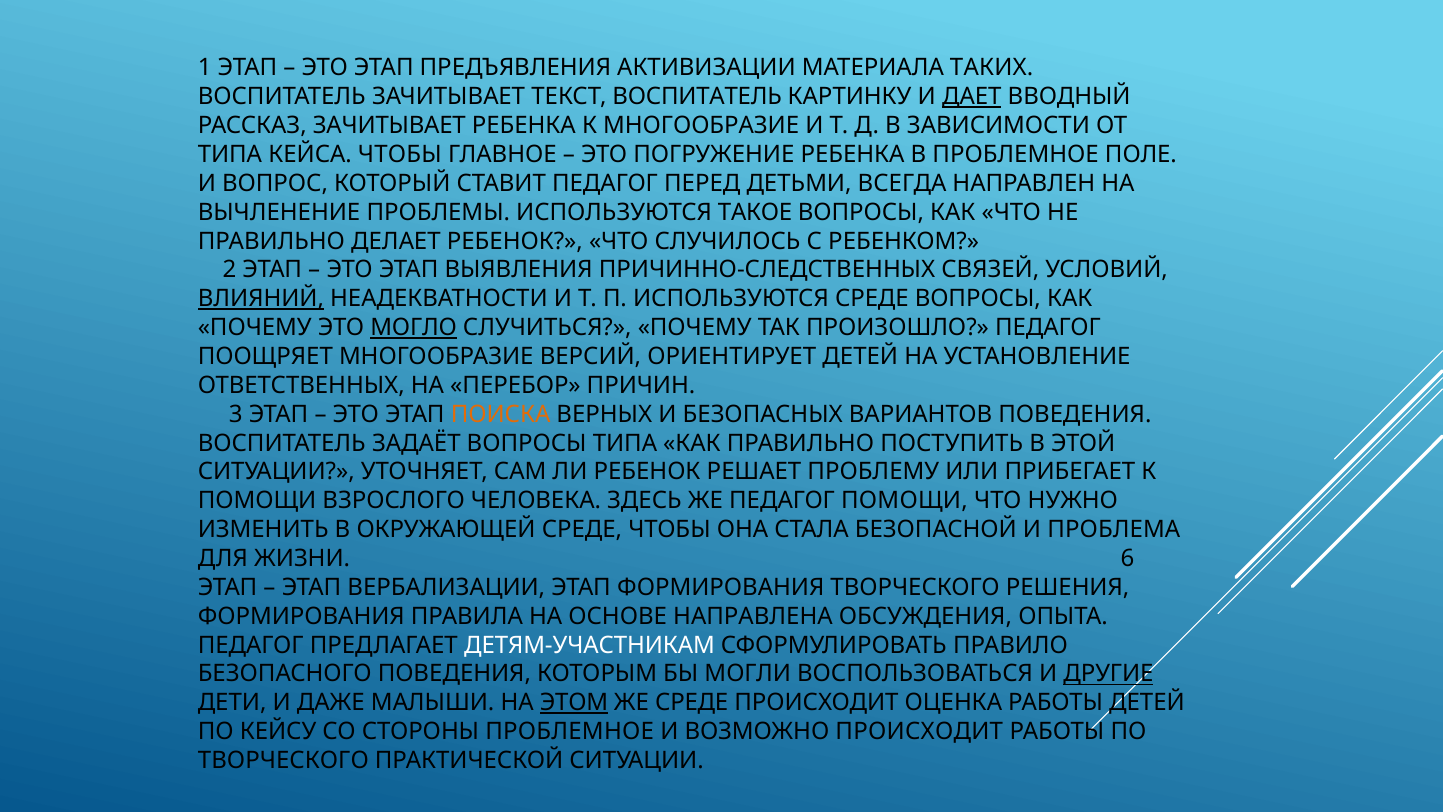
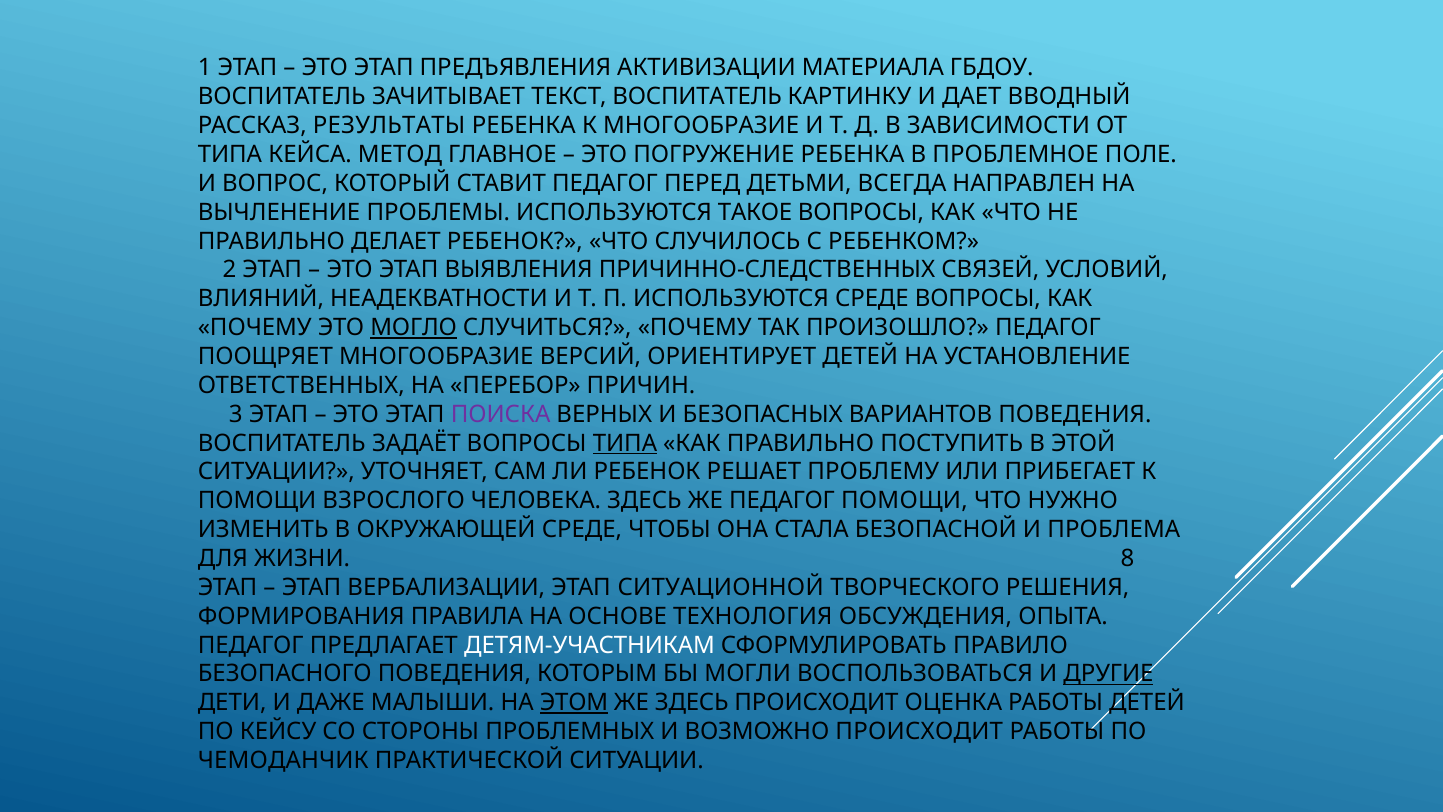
ТАКИХ: ТАКИХ -> ГБДОУ
ДАЕТ underline: present -> none
РАССКАЗ ЗАЧИТЫВАЕТ: ЗАЧИТЫВАЕТ -> РЕЗУЛЬТАТЫ
КЕЙСА ЧТОБЫ: ЧТОБЫ -> МЕТОД
ВЛИЯНИЙ underline: present -> none
ПОИСКА colour: orange -> purple
ТИПА at (625, 443) underline: none -> present
6: 6 -> 8
ЭТАП ФОРМИРОВАНИЯ: ФОРМИРОВАНИЯ -> СИТУАЦИОННОЙ
НАПРАВЛЕНА: НАПРАВЛЕНА -> ТЕХНОЛОГИЯ
ЖЕ СРЕДЕ: СРЕДЕ -> ЗДЕСЬ
СТОРОНЫ ПРОБЛЕМНОЕ: ПРОБЛЕМНОЕ -> ПРОБЛЕМНЫХ
ТВОРЧЕСКОГО at (283, 760): ТВОРЧЕСКОГО -> ЧЕМОДАНЧИК
